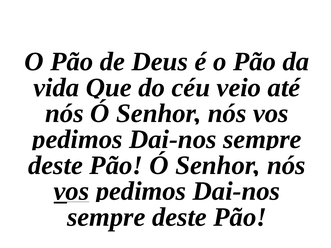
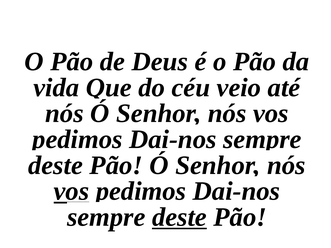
deste at (179, 217) underline: none -> present
